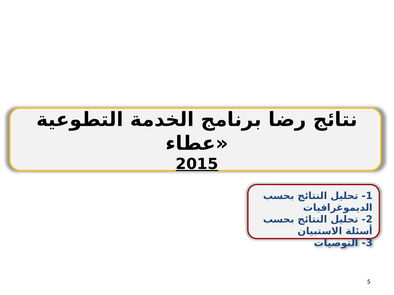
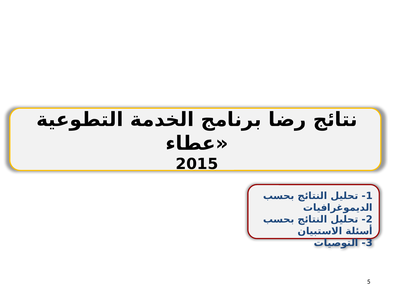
2015 underline: present -> none
